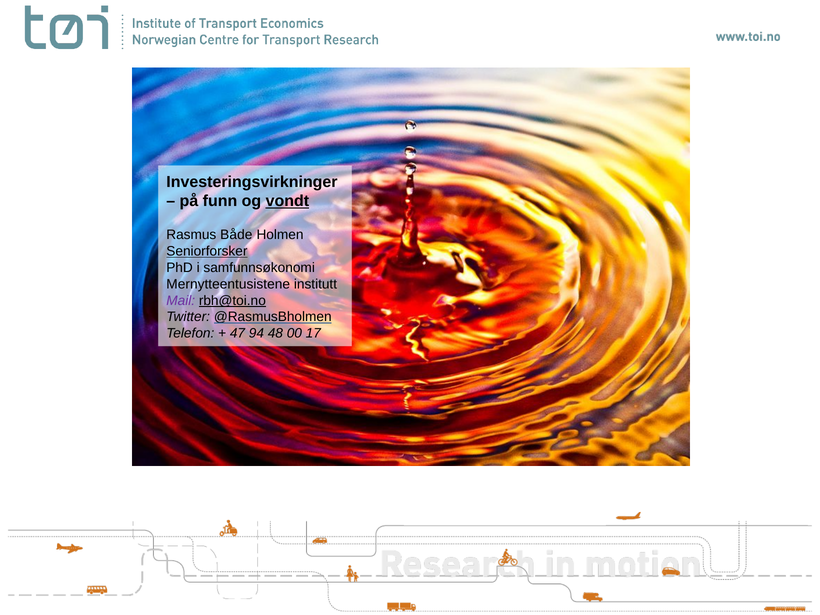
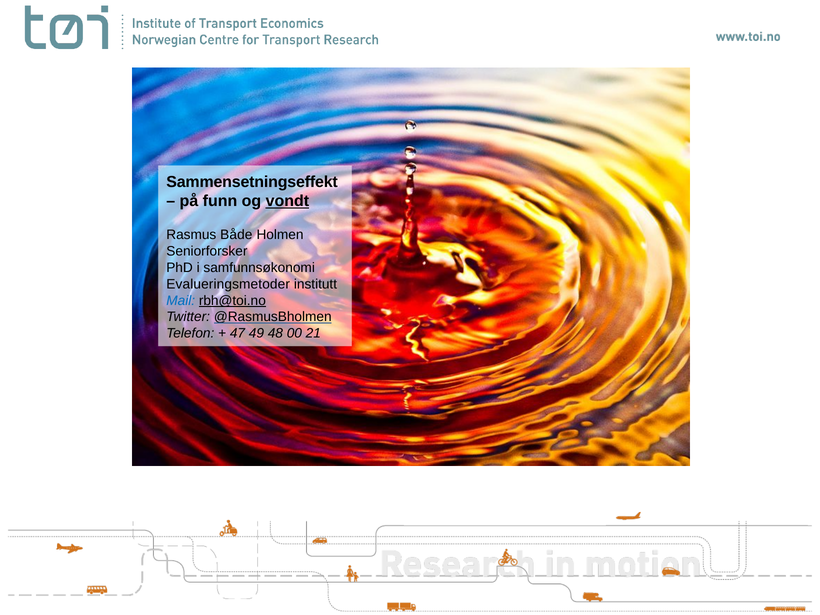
Investeringsvirkninger: Investeringsvirkninger -> Sammensetningseffekt
Seniorforsker underline: present -> none
Mernytteentusistene: Mernytteentusistene -> Evalueringsmetoder
Mail colour: purple -> blue
94: 94 -> 49
17: 17 -> 21
